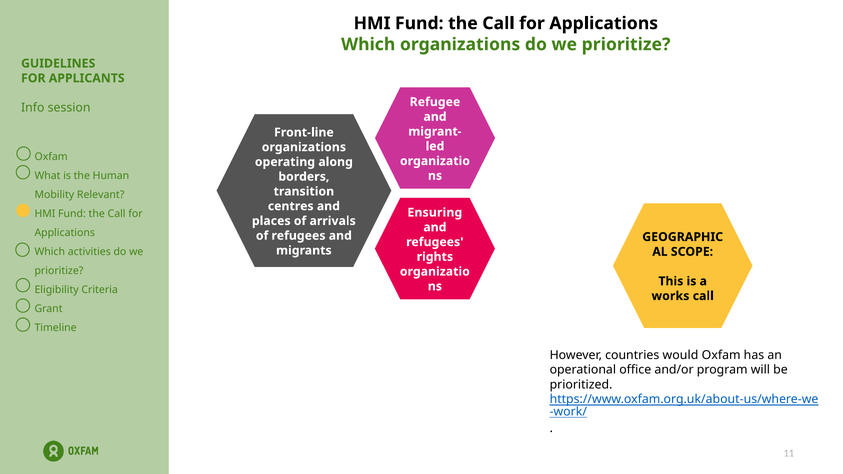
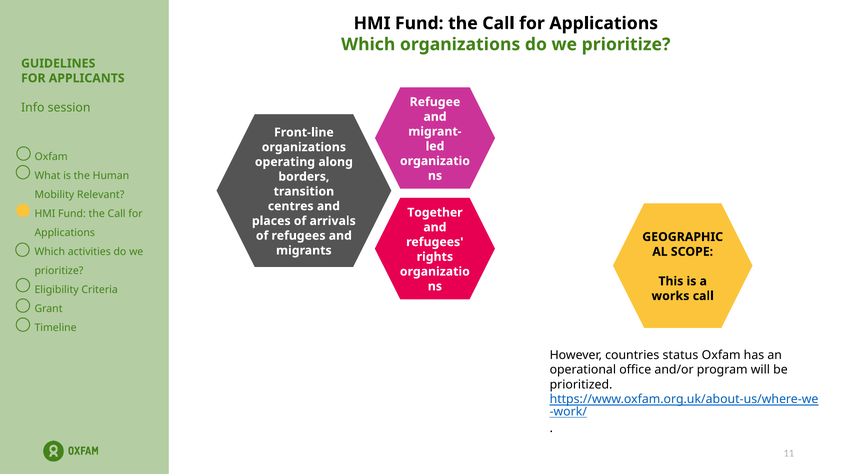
Ensuring: Ensuring -> Together
would: would -> status
